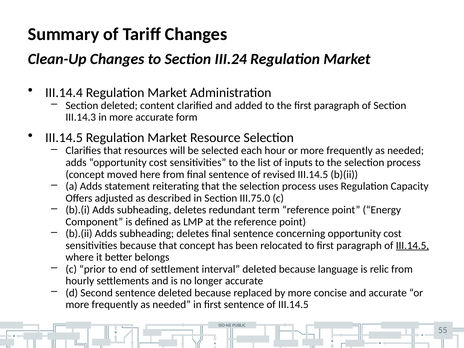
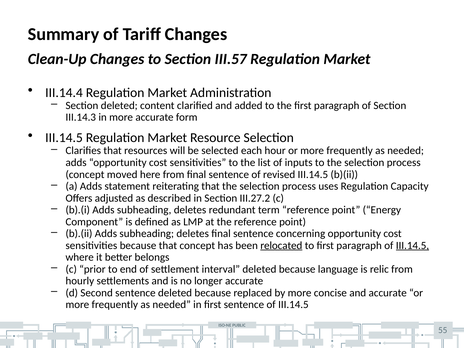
III.24: III.24 -> III.57
III.75.0: III.75.0 -> III.27.2
relocated underline: none -> present
